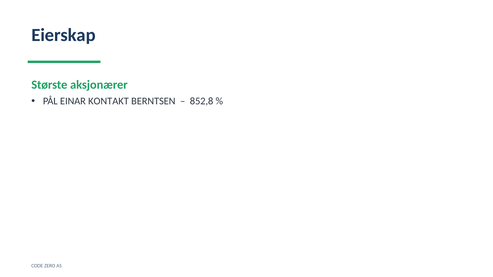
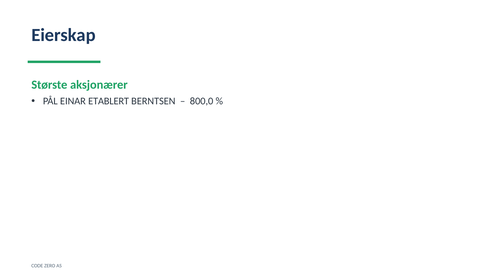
KONTAKT: KONTAKT -> ETABLERT
852,8: 852,8 -> 800,0
